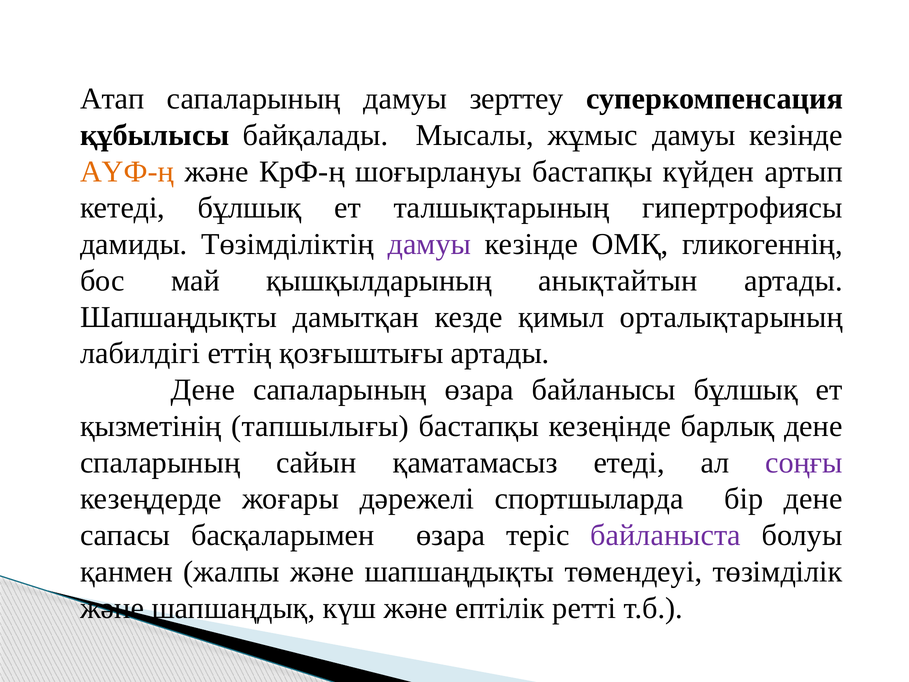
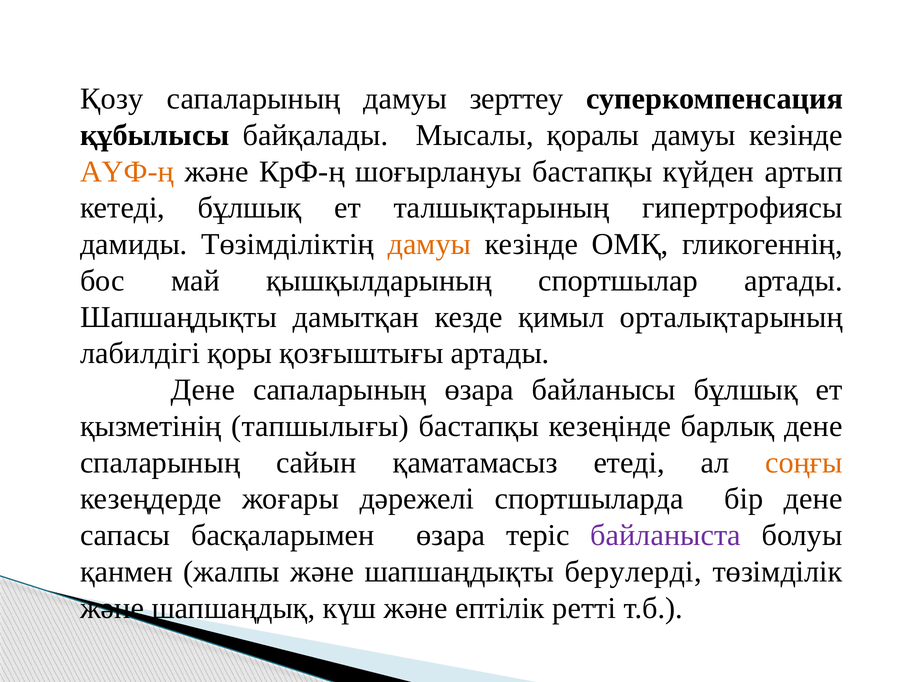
Атап: Атап -> Қозу
жұмыс: жұмыс -> қоралы
дамуы at (429, 244) colour: purple -> orange
анықтайтын: анықтайтын -> спортшылар
еттің: еттің -> қоры
соңғы colour: purple -> orange
төмендеуі: төмендеуі -> берулерді
